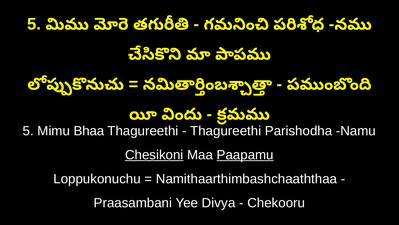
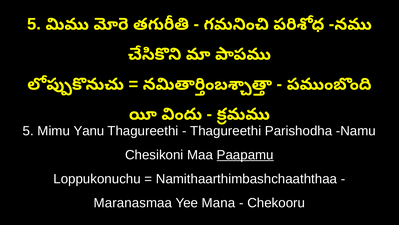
Bhaa: Bhaa -> Yanu
Chesikoni underline: present -> none
Praasambani: Praasambani -> Maranasmaa
Divya: Divya -> Mana
